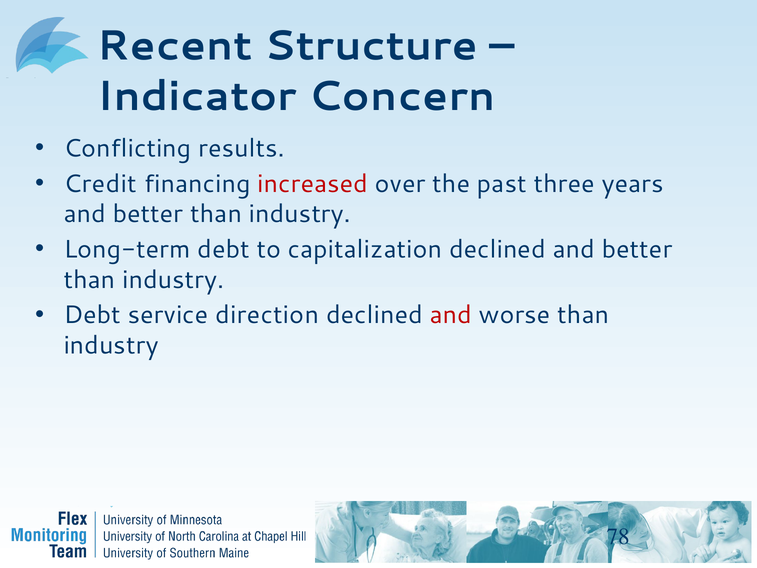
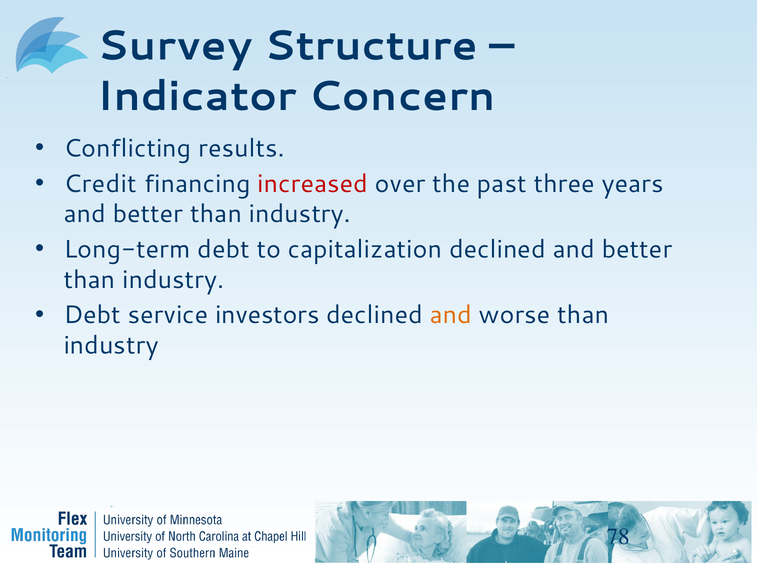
Recent: Recent -> Survey
direction: direction -> investors
and at (451, 315) colour: red -> orange
